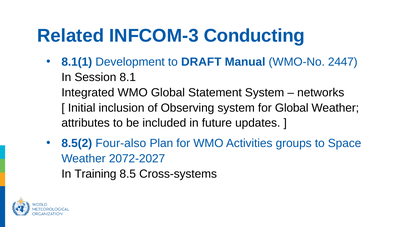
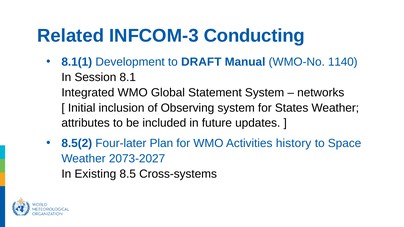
2447: 2447 -> 1140
for Global: Global -> States
Four-also: Four-also -> Four-later
groups: groups -> history
2072-2027: 2072-2027 -> 2073-2027
Training: Training -> Existing
